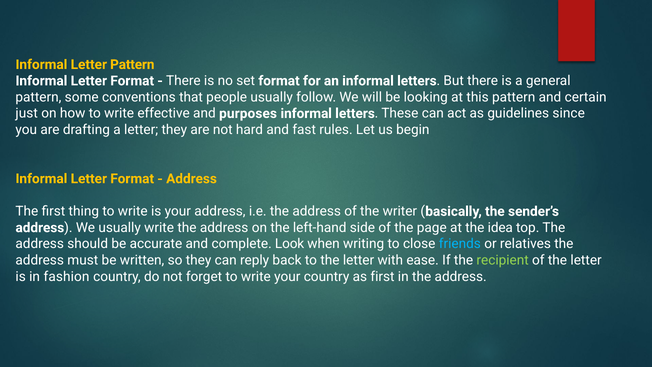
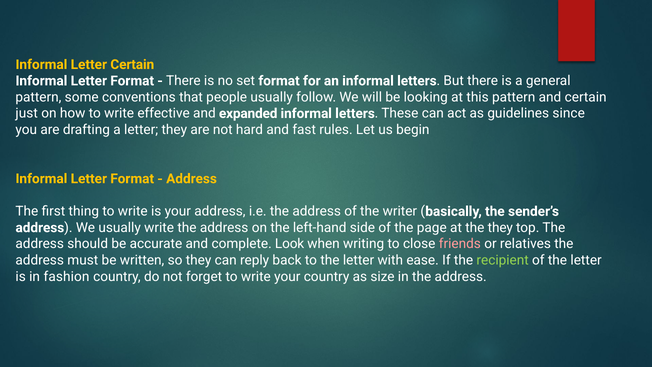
Letter Pattern: Pattern -> Certain
purposes: purposes -> expanded
the idea: idea -> they
friends colour: light blue -> pink
as first: first -> size
